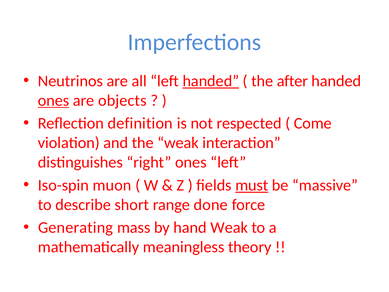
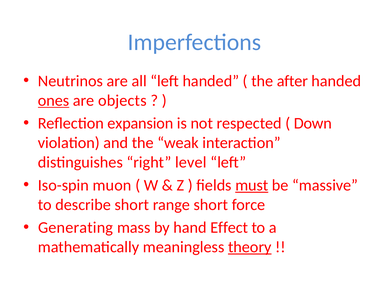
handed at (211, 81) underline: present -> none
definition: definition -> expansion
Come: Come -> Down
right ones: ones -> level
range done: done -> short
hand Weak: Weak -> Effect
theory underline: none -> present
